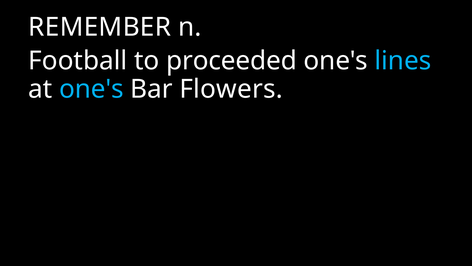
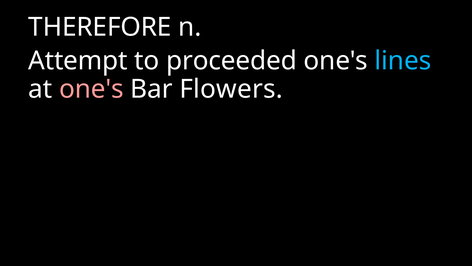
REMEMBER: REMEMBER -> THEREFORE
Football: Football -> Attempt
one's at (91, 89) colour: light blue -> pink
